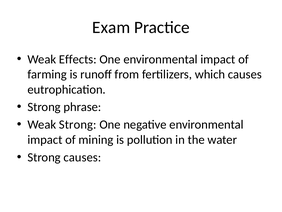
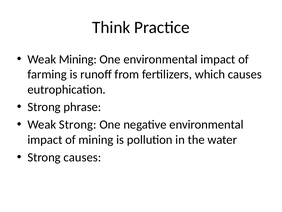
Exam: Exam -> Think
Weak Effects: Effects -> Mining
